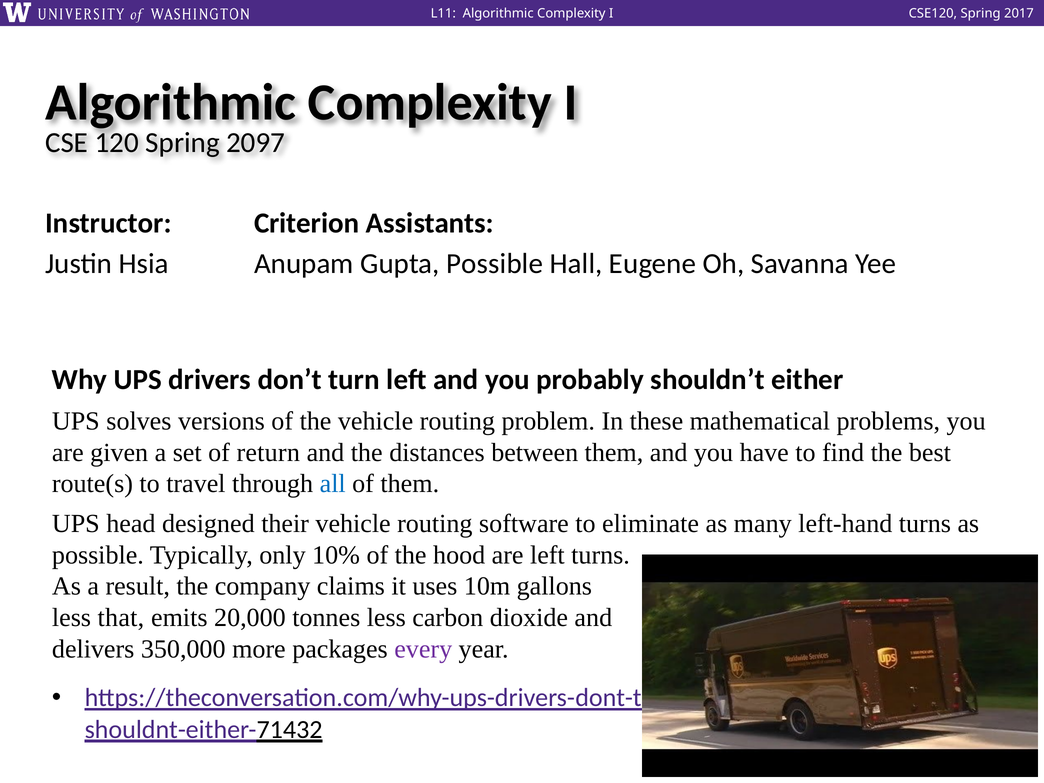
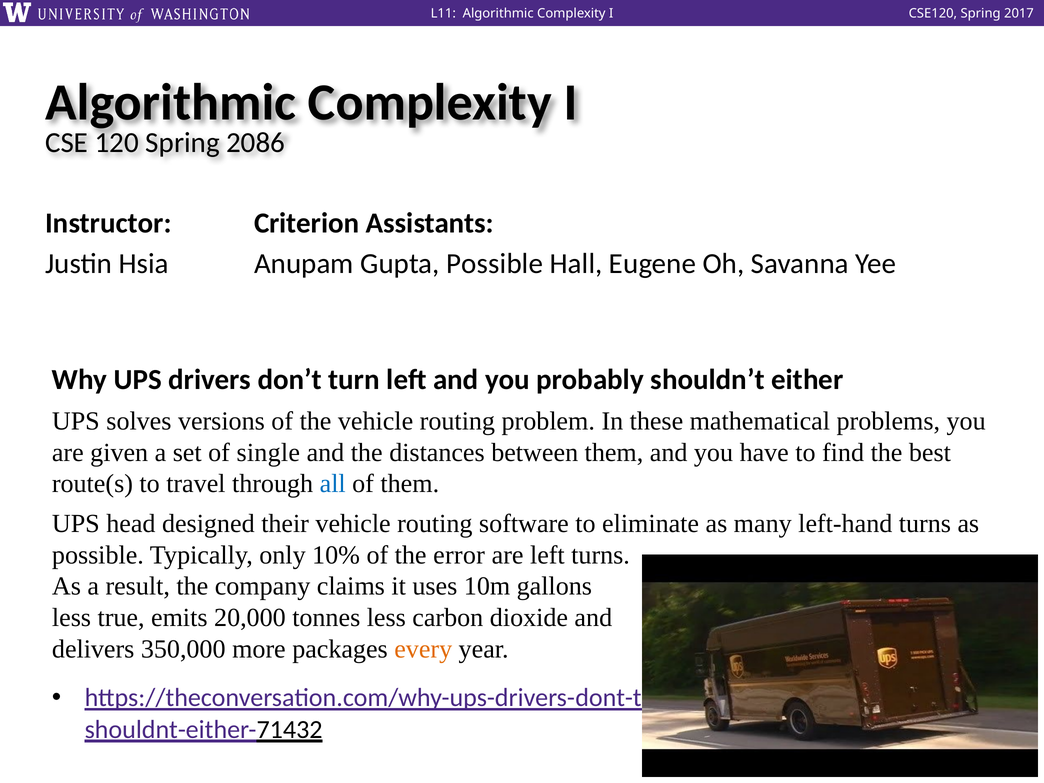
2097: 2097 -> 2086
return: return -> single
hood: hood -> error
that: that -> true
every colour: purple -> orange
